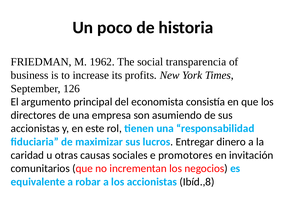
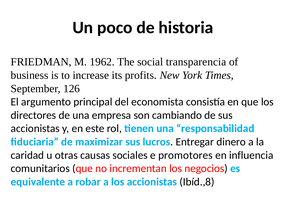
asumiendo: asumiendo -> cambiando
invitación: invitación -> influencia
